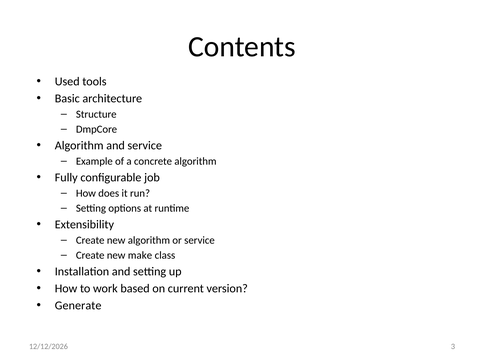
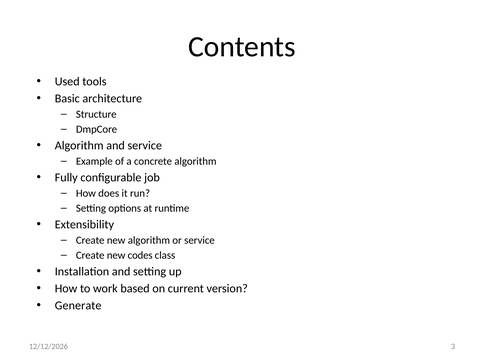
make: make -> codes
